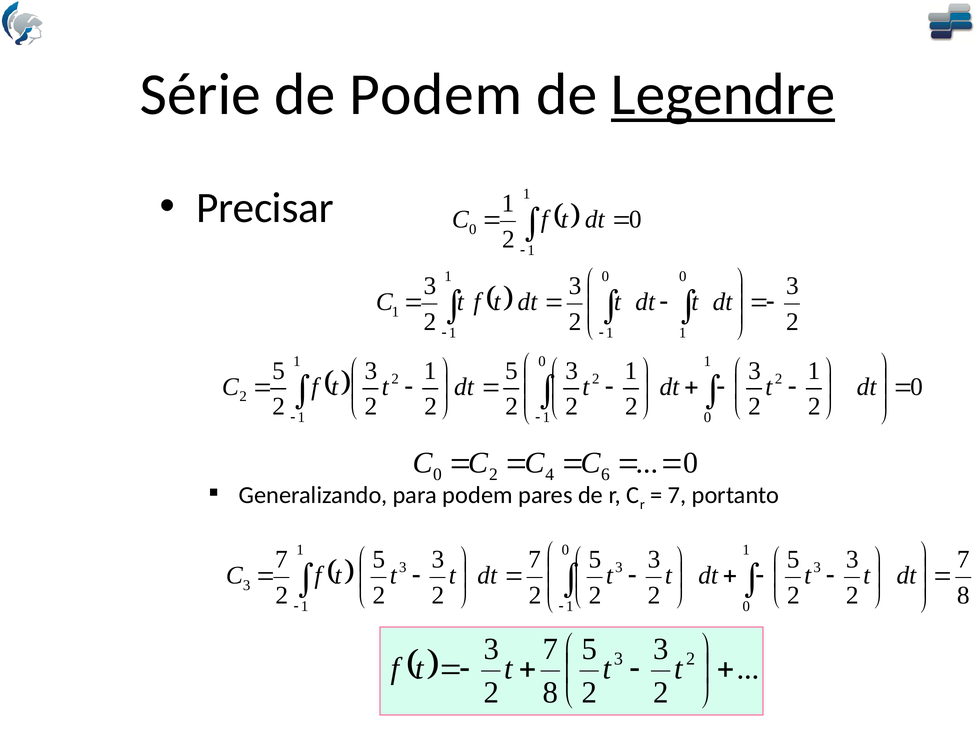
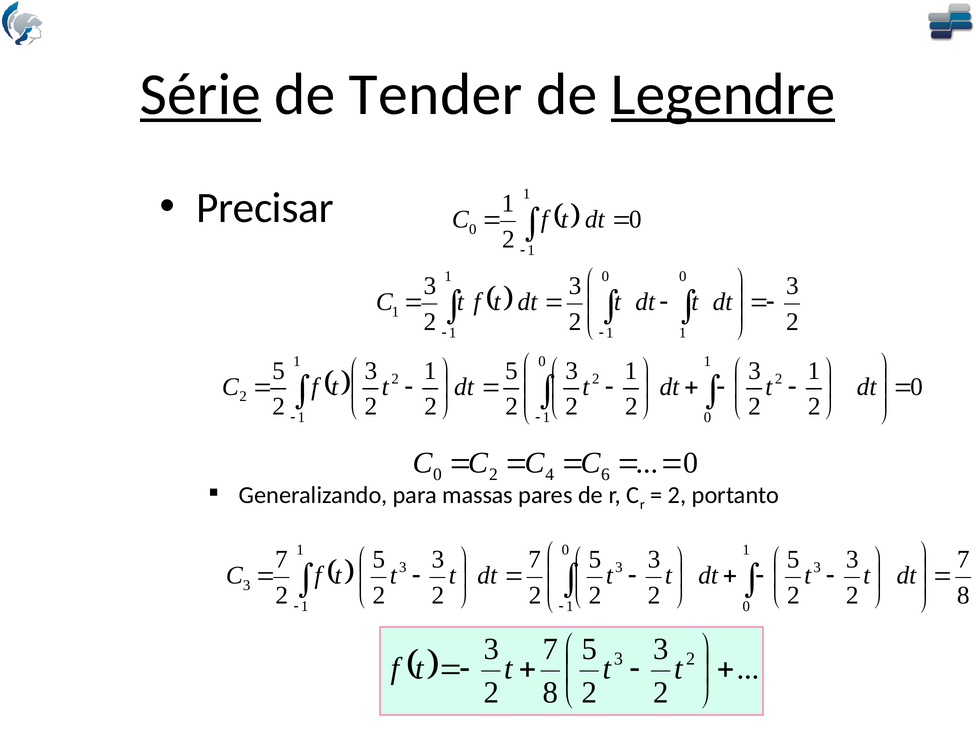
Série underline: none -> present
de Podem: Podem -> Tender
para podem: podem -> massas
7 at (677, 495): 7 -> 2
